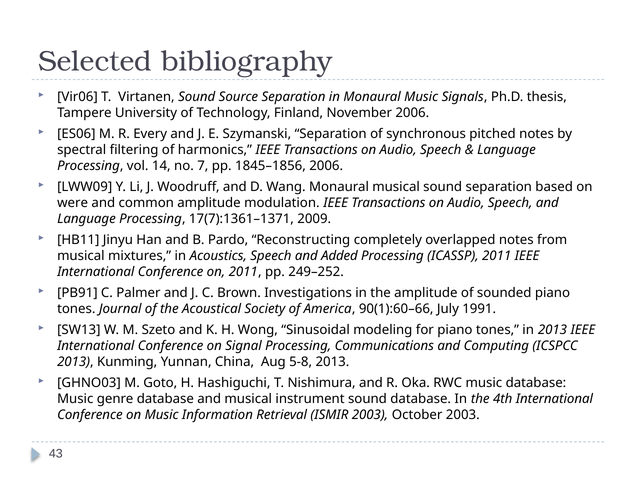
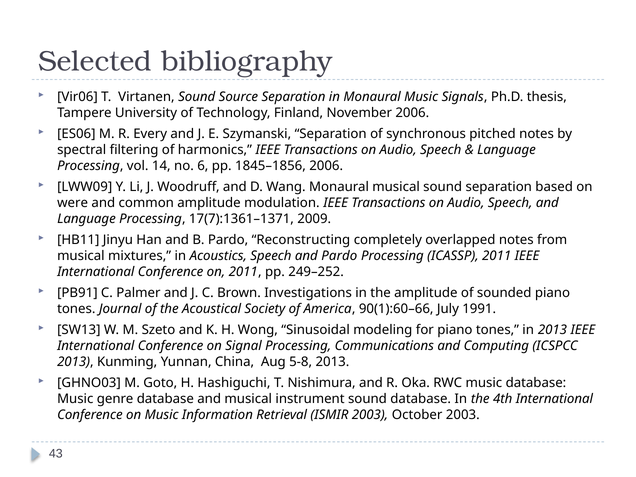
7: 7 -> 6
and Added: Added -> Pardo
